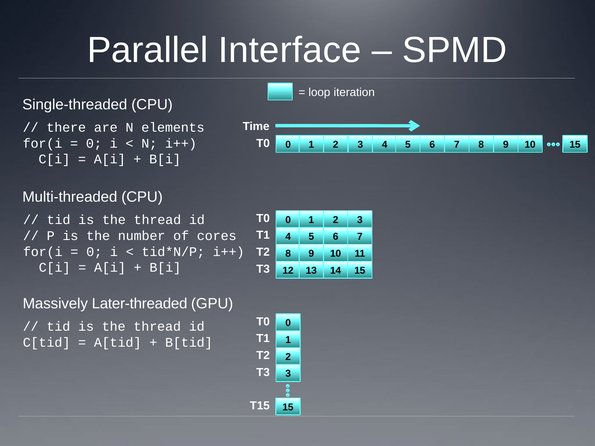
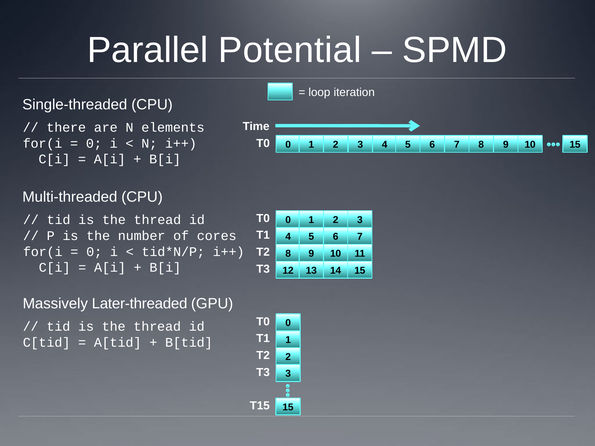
Interface: Interface -> Potential
